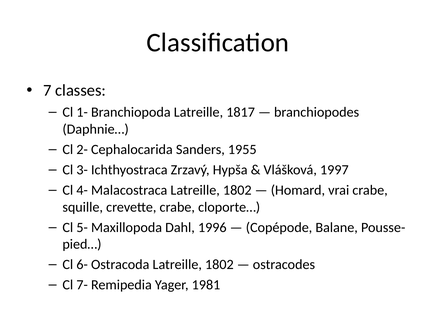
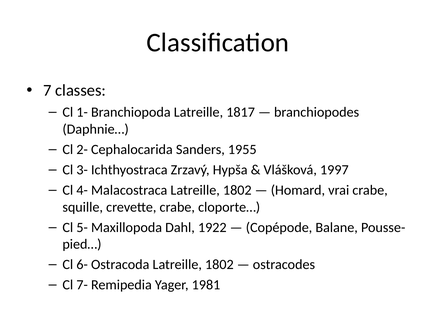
1996: 1996 -> 1922
